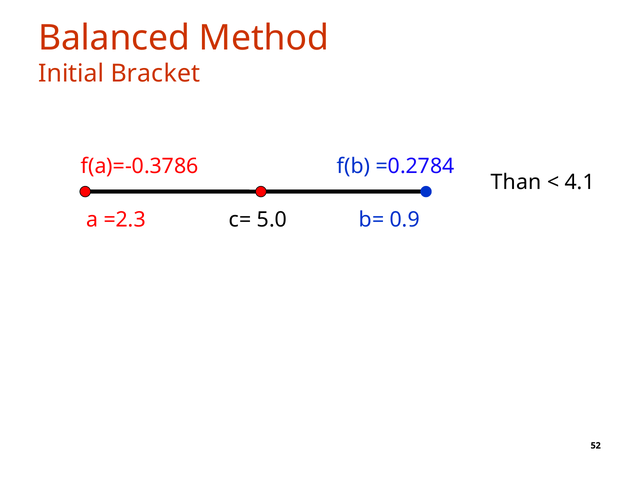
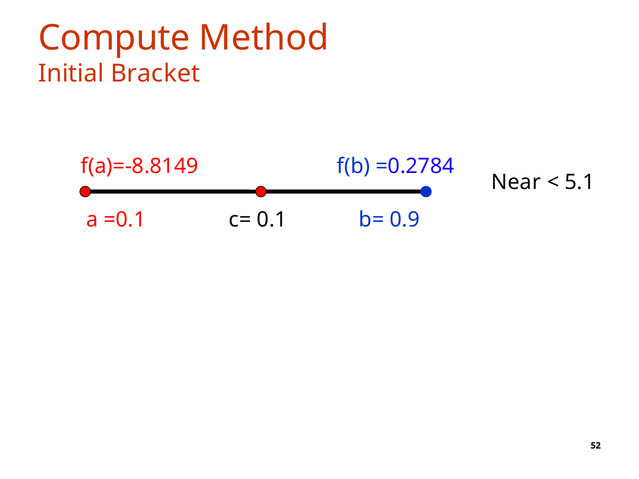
Balanced: Balanced -> Compute
f(a)=-0.3786: f(a)=-0.3786 -> f(a)=-8.8149
Than: Than -> Near
4.1: 4.1 -> 5.1
=2.3: =2.3 -> =0.1
5.0: 5.0 -> 0.1
